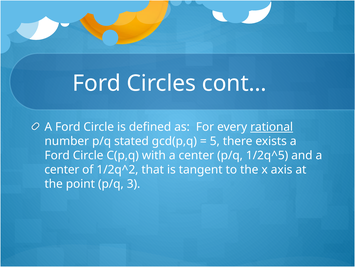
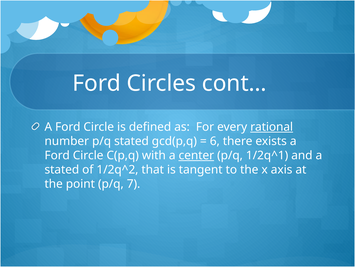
5: 5 -> 6
center at (196, 155) underline: none -> present
1/2q^5: 1/2q^5 -> 1/2q^1
center at (62, 169): center -> stated
3: 3 -> 7
